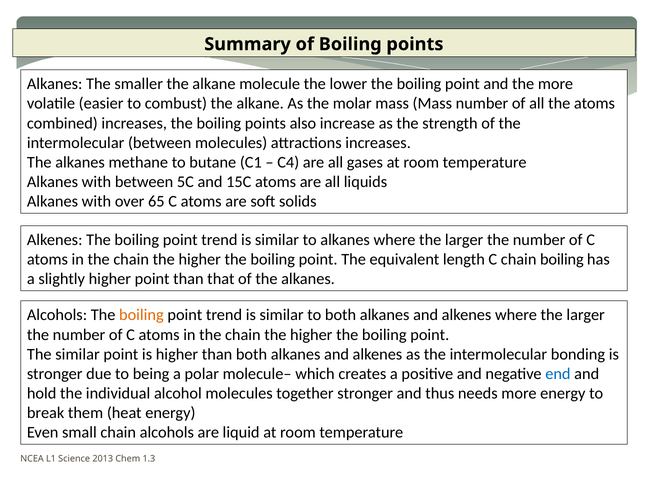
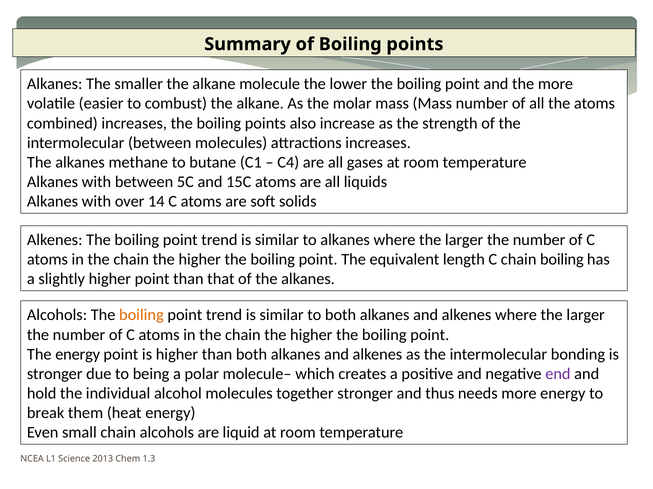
65: 65 -> 14
The similar: similar -> energy
end colour: blue -> purple
